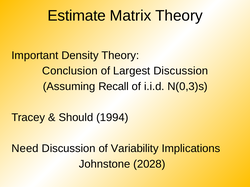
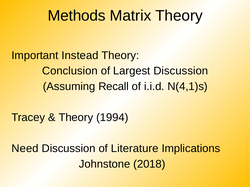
Estimate: Estimate -> Methods
Density: Density -> Instead
N(0,3)s: N(0,3)s -> N(4,1)s
Should at (76, 118): Should -> Theory
Variability: Variability -> Literature
2028: 2028 -> 2018
